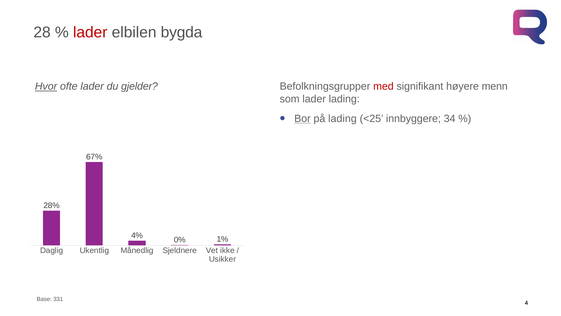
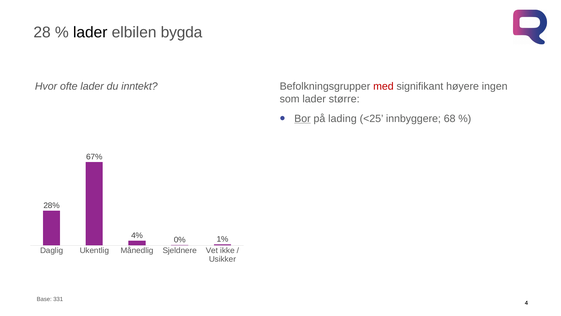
lader at (90, 32) colour: red -> black
menn: menn -> ingen
Hvor underline: present -> none
gjelder: gjelder -> inntekt
lader lading: lading -> større
34: 34 -> 68
